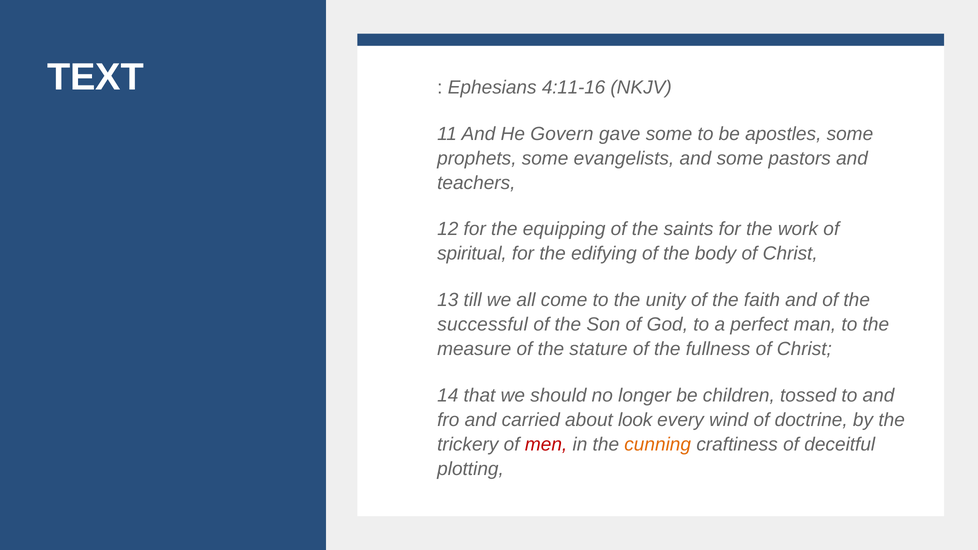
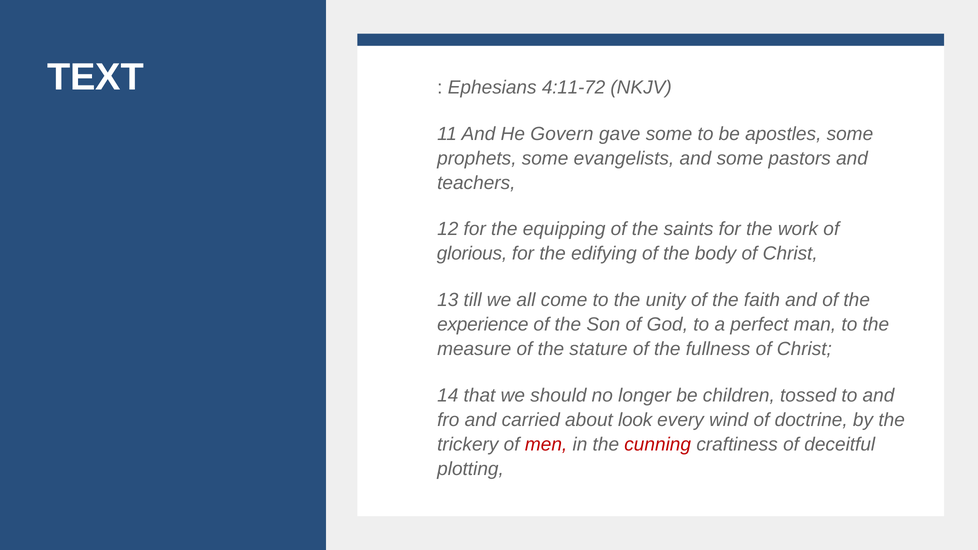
4:11-16: 4:11-16 -> 4:11-72
spiritual: spiritual -> glorious
successful: successful -> experience
cunning colour: orange -> red
